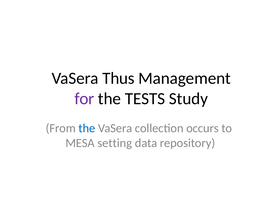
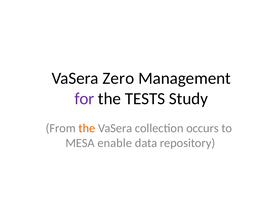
Thus: Thus -> Zero
the at (87, 128) colour: blue -> orange
setting: setting -> enable
